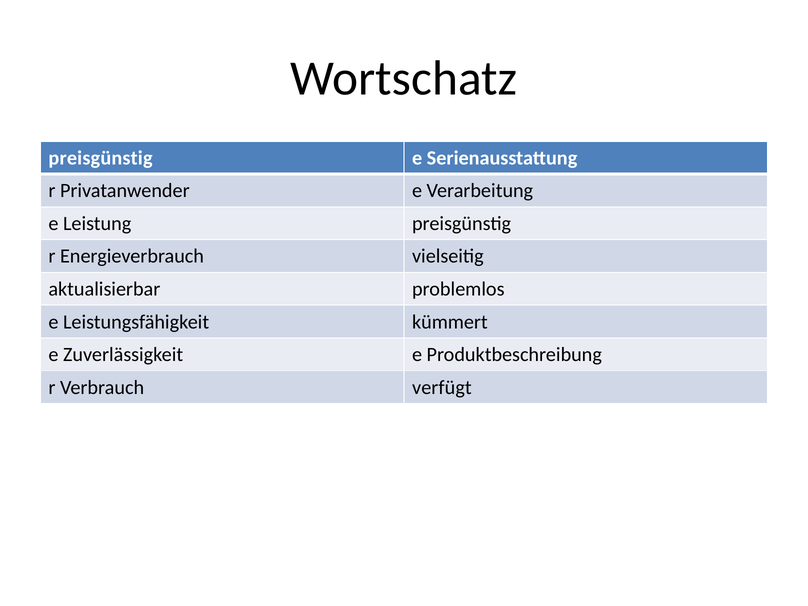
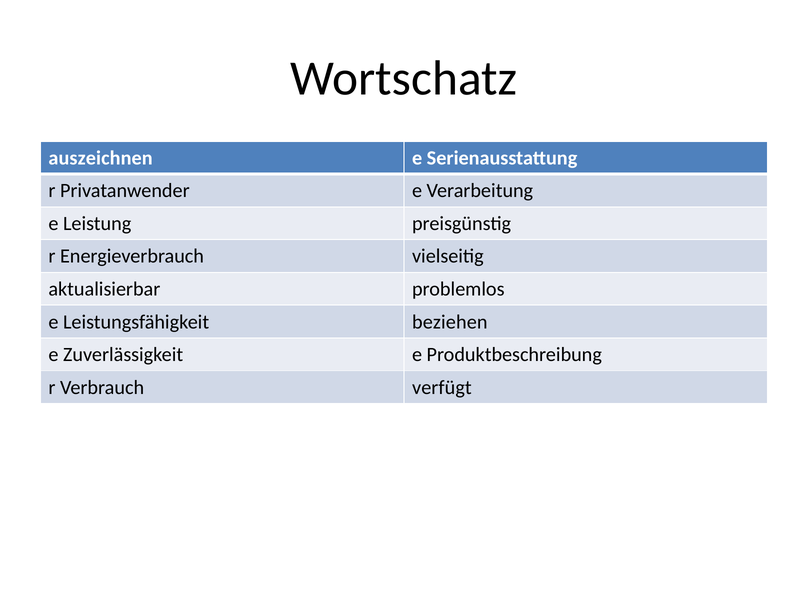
preisgünstig at (101, 158): preisgünstig -> auszeichnen
kümmert: kümmert -> beziehen
